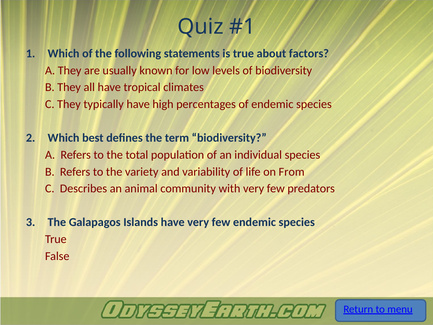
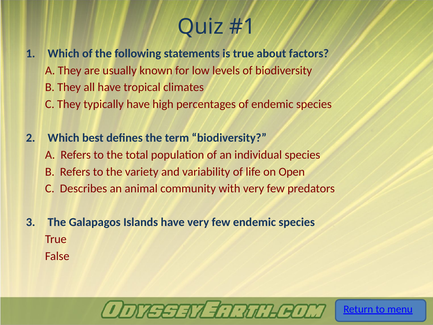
From: From -> Open
